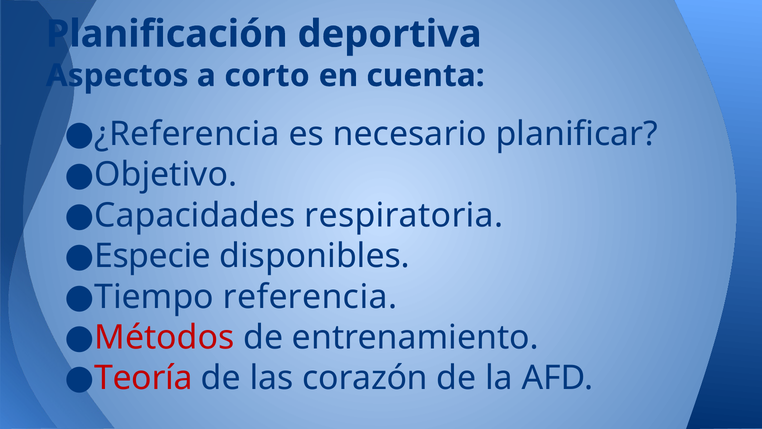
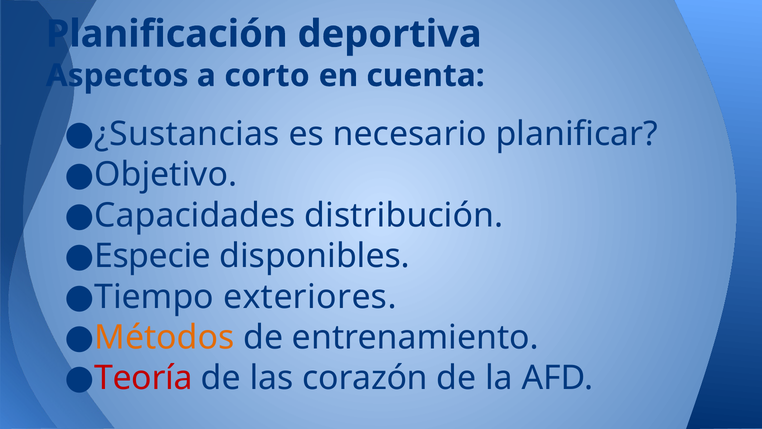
¿Referencia: ¿Referencia -> ¿Sustancias
respiratoria: respiratoria -> distribución
referencia: referencia -> exteriores
Métodos colour: red -> orange
